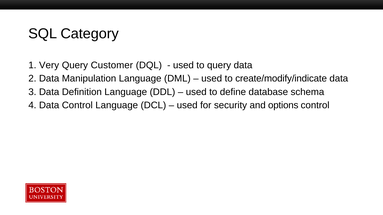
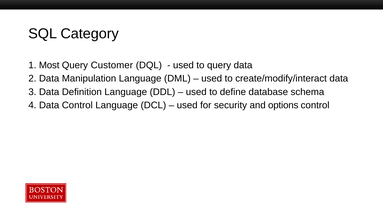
Very: Very -> Most
create/modify/indicate: create/modify/indicate -> create/modify/interact
